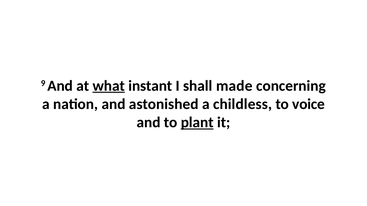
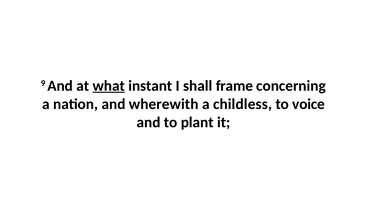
made: made -> frame
astonished: astonished -> wherewith
plant underline: present -> none
